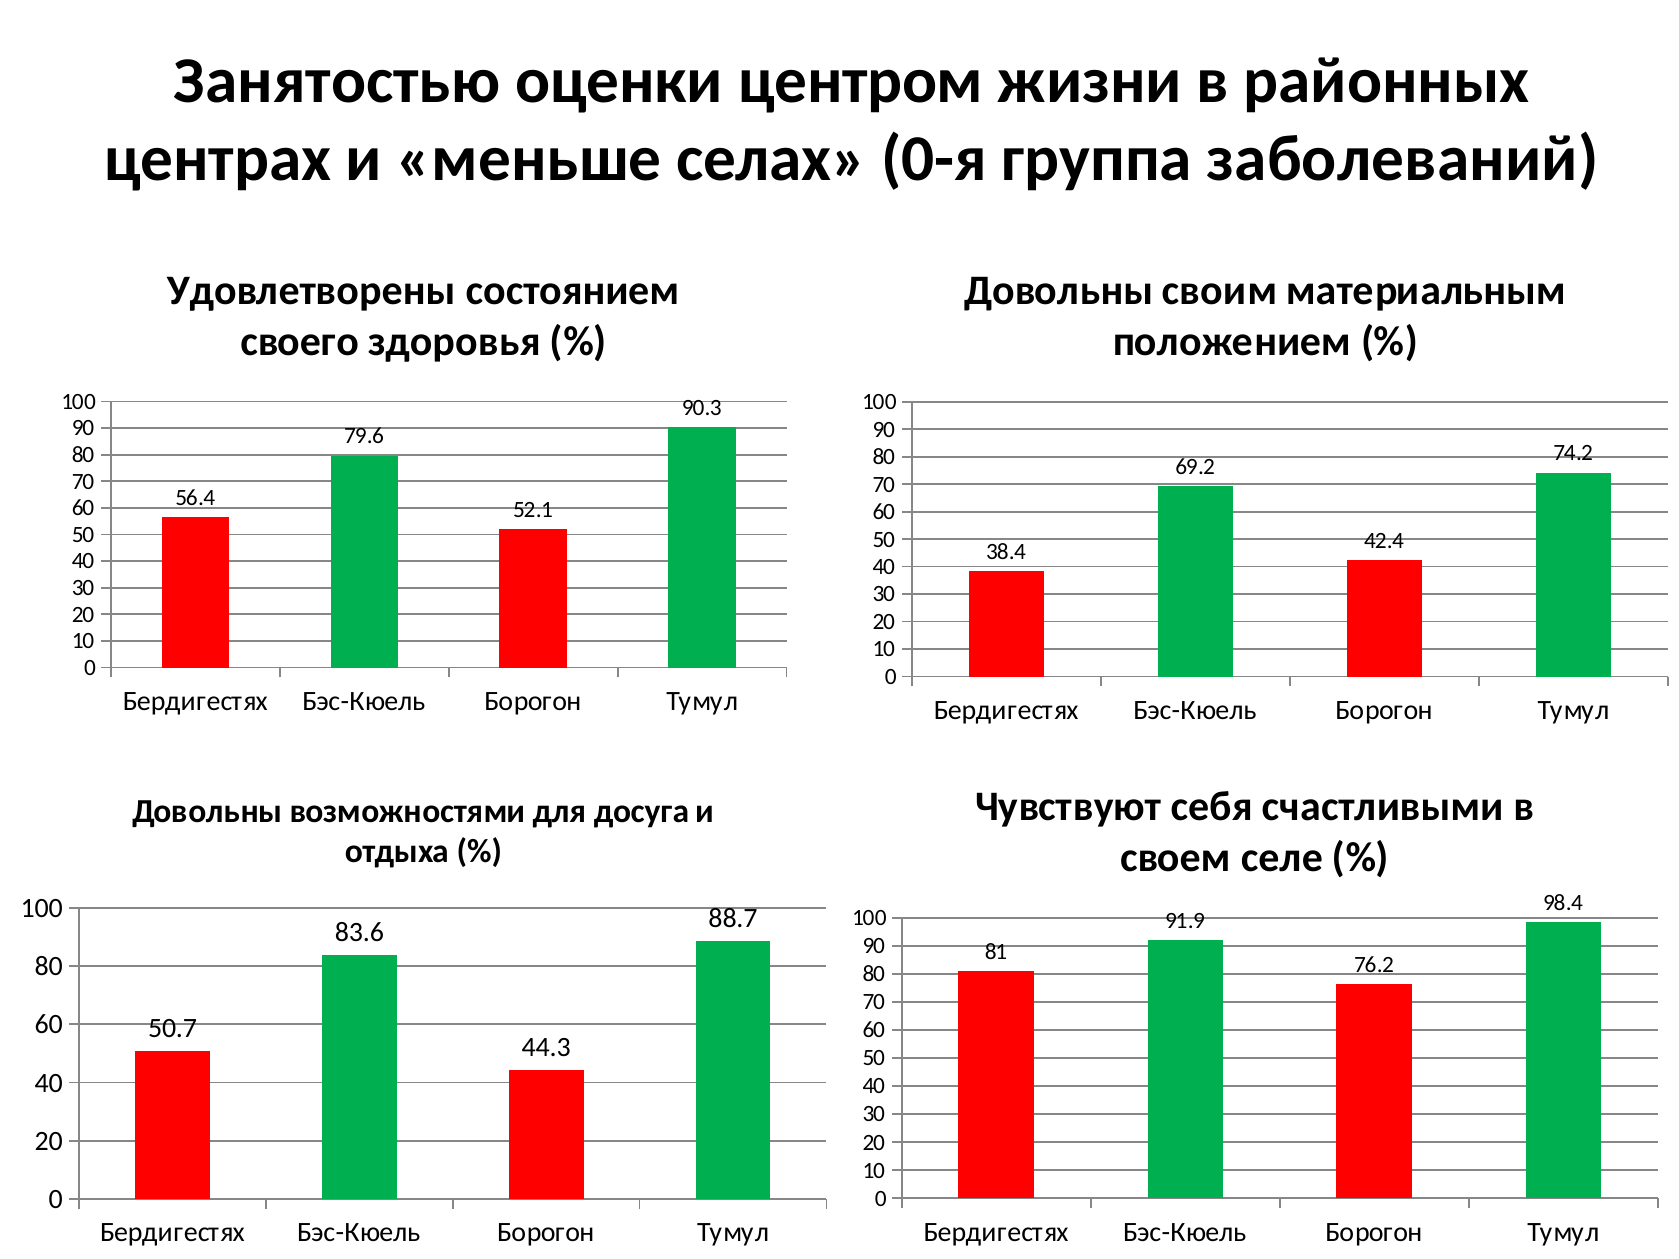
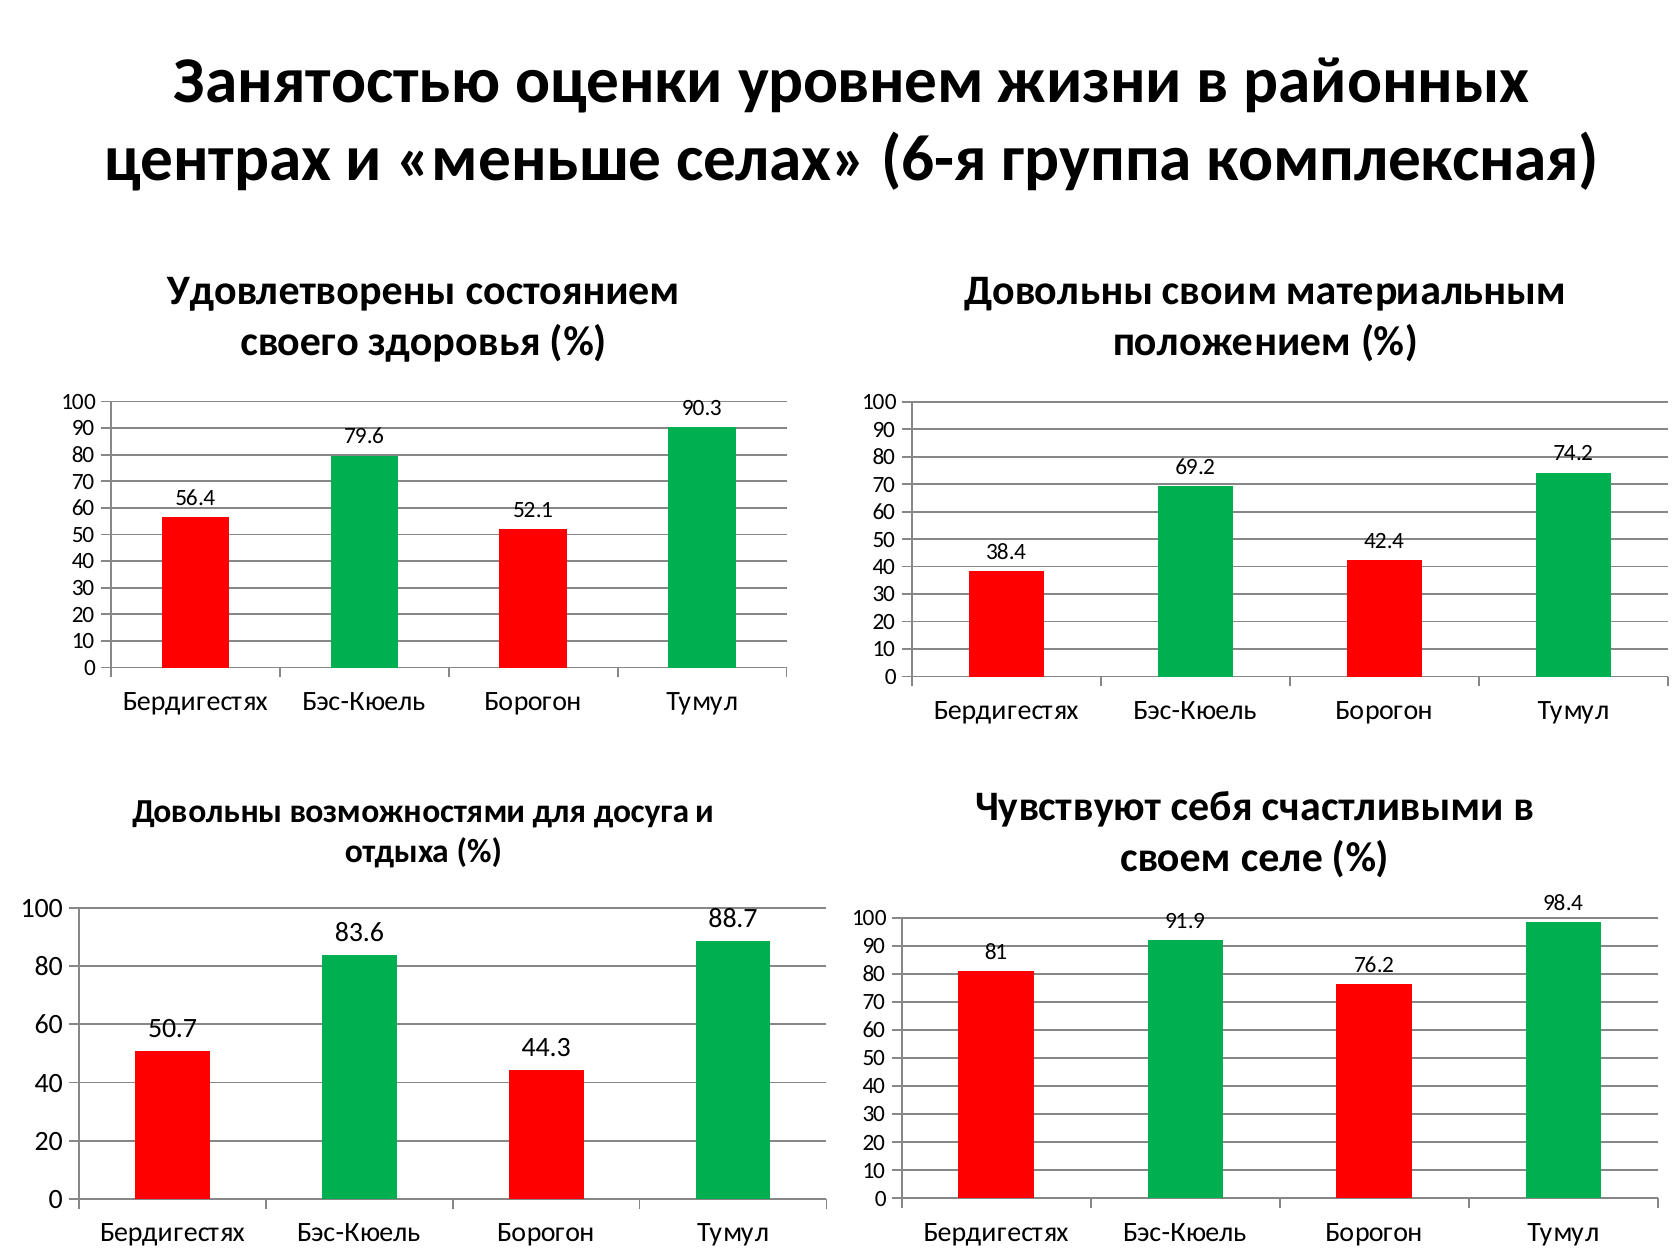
центром: центром -> уровнем
0-я: 0-я -> 6-я
заболеваний: заболеваний -> комплексная
